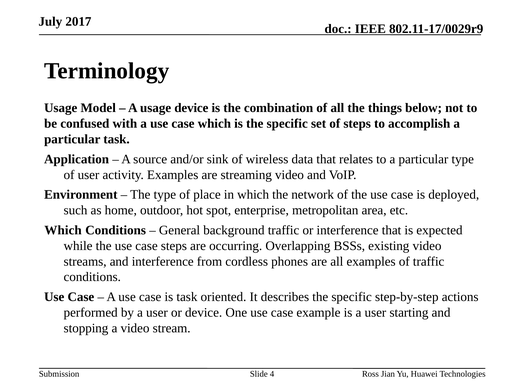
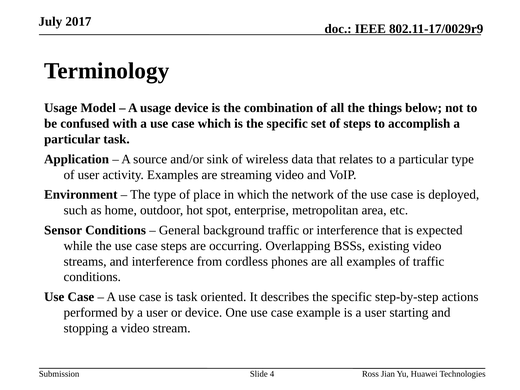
Which at (63, 230): Which -> Sensor
